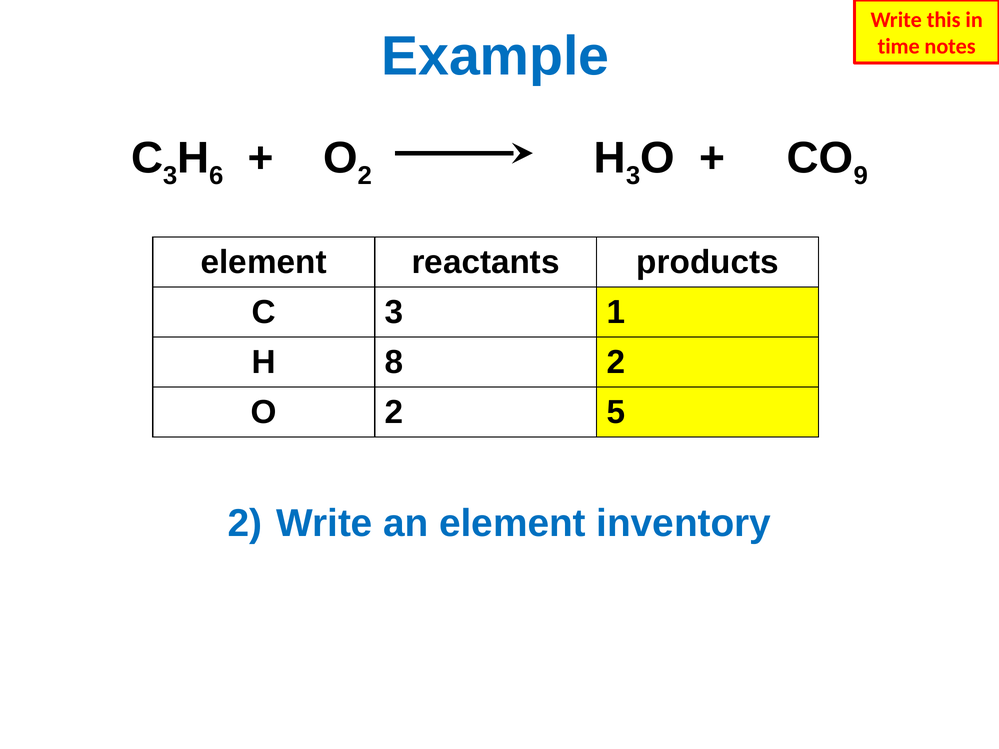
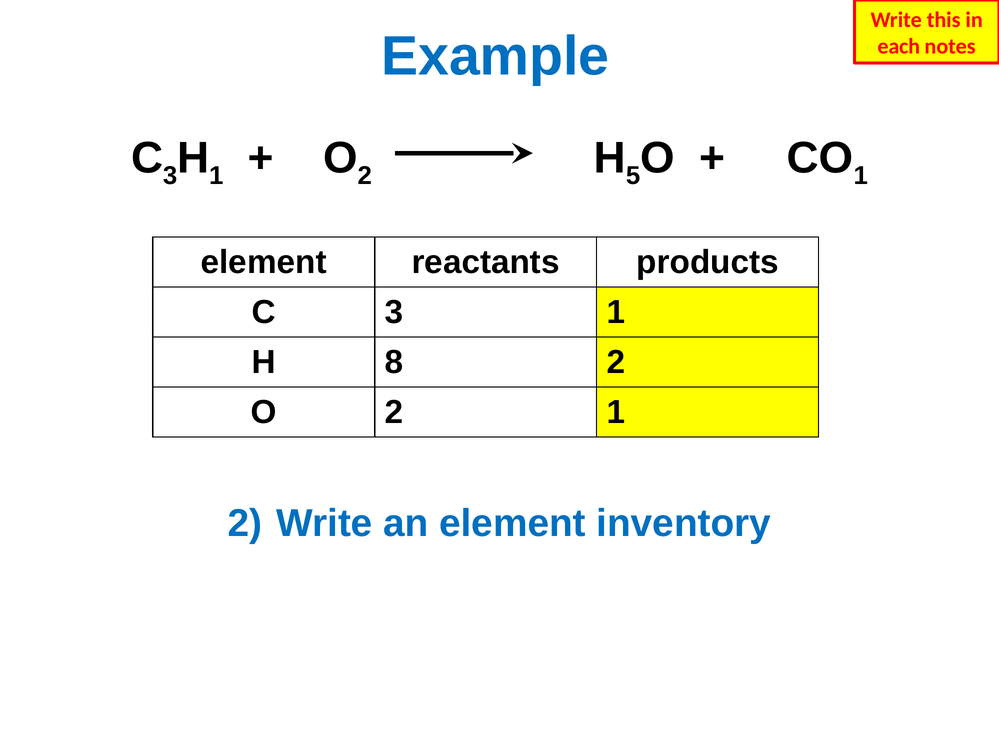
time: time -> each
H 6: 6 -> 1
3 at (633, 176): 3 -> 5
9 at (861, 176): 9 -> 1
2 5: 5 -> 1
